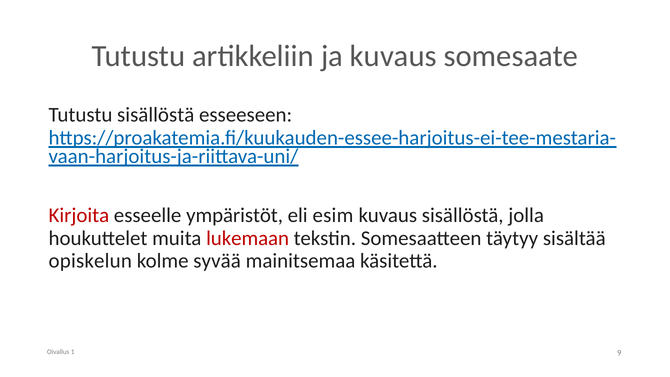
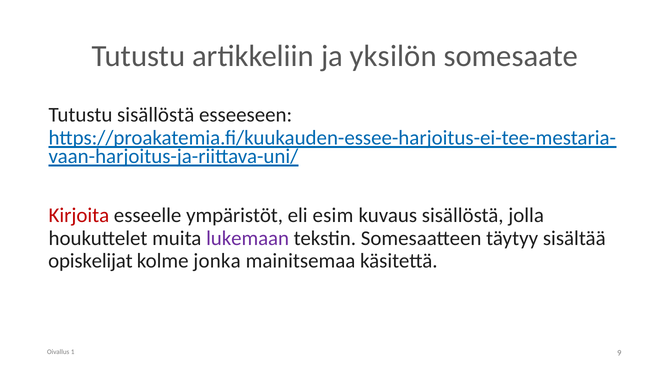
ja kuvaus: kuvaus -> yksilön
lukemaan colour: red -> purple
opiskelun: opiskelun -> opiskelijat
syvää: syvää -> jonka
